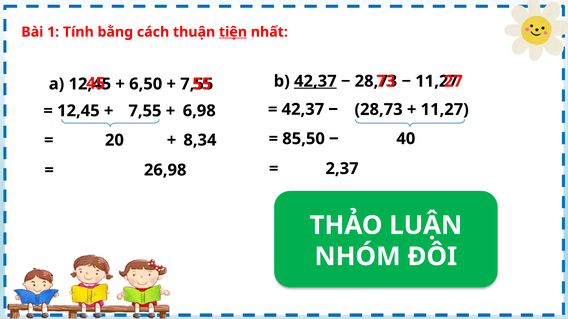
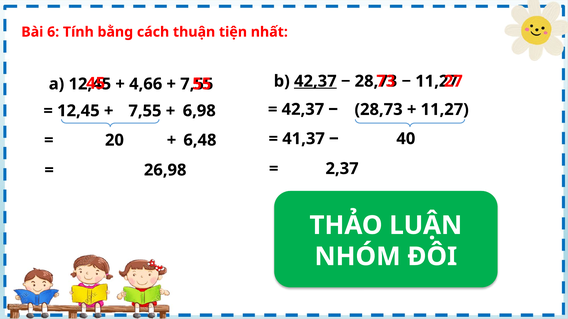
1: 1 -> 6
tiện underline: present -> none
6,50: 6,50 -> 4,66
85,50: 85,50 -> 41,37
8,34: 8,34 -> 6,48
